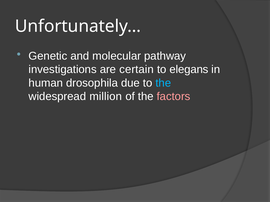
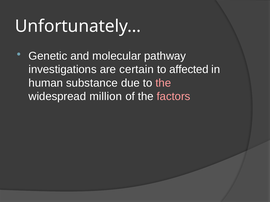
elegans: elegans -> affected
drosophila: drosophila -> substance
the at (163, 83) colour: light blue -> pink
